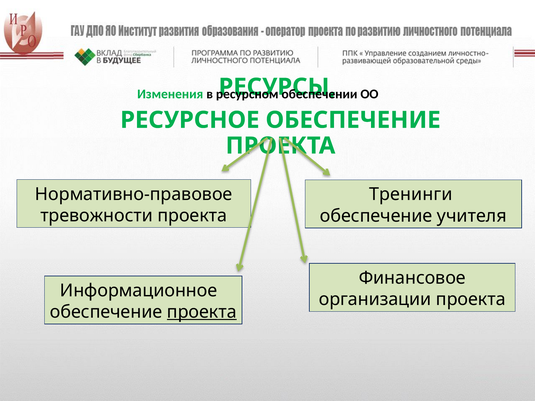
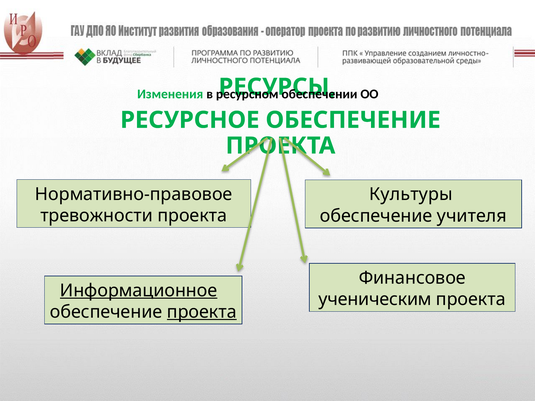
Тренинги: Тренинги -> Культуры
Информационное underline: none -> present
организации: организации -> ученическим
